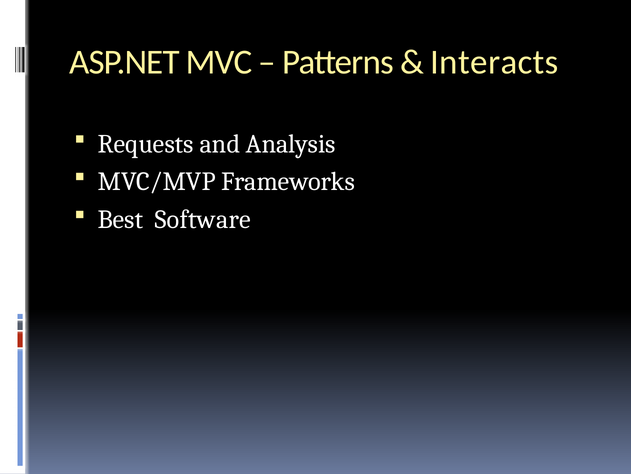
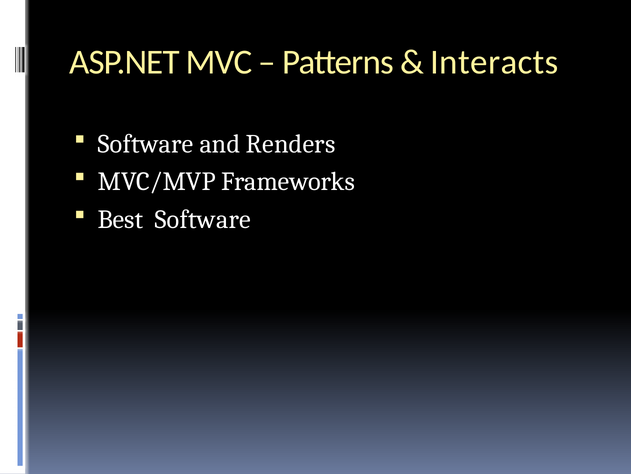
Requests at (146, 144): Requests -> Software
Analysis: Analysis -> Renders
